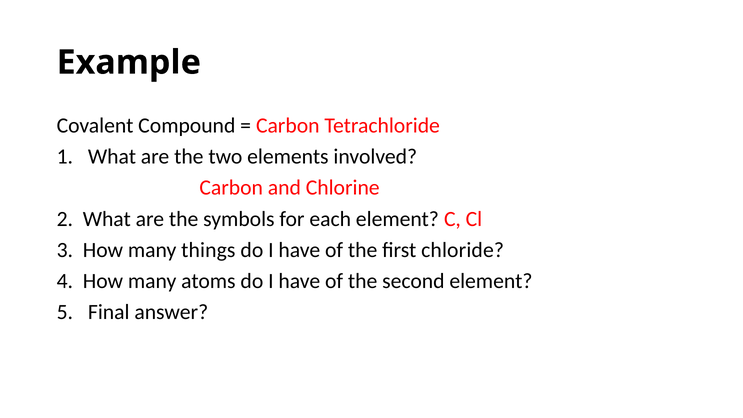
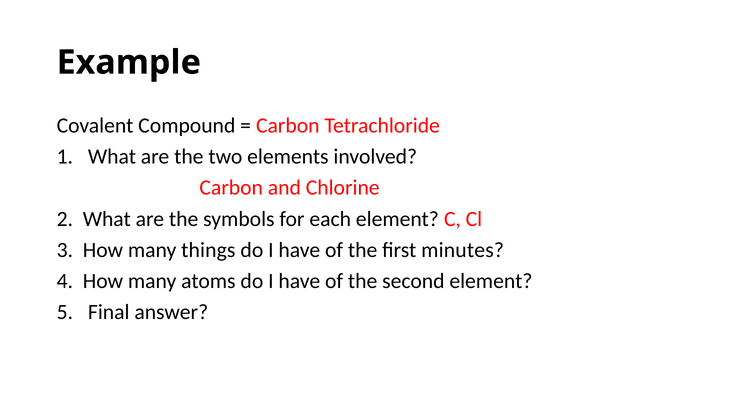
chloride: chloride -> minutes
